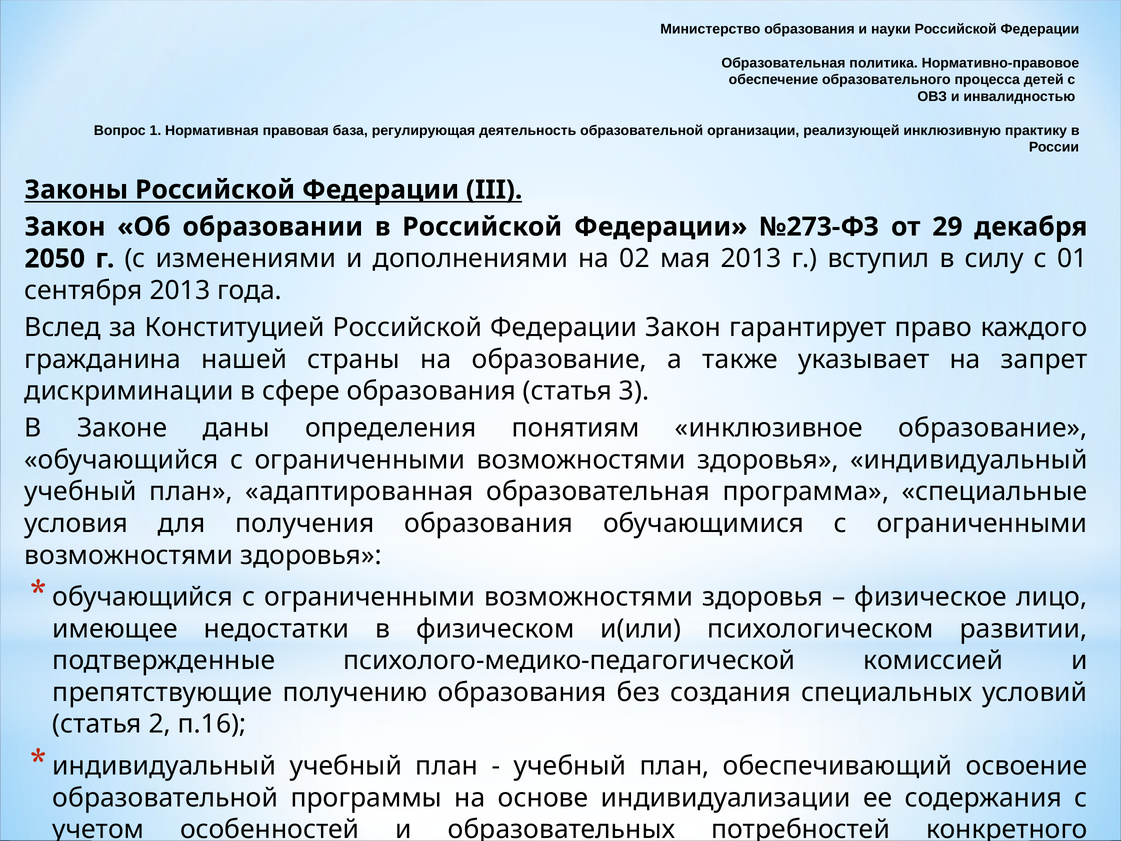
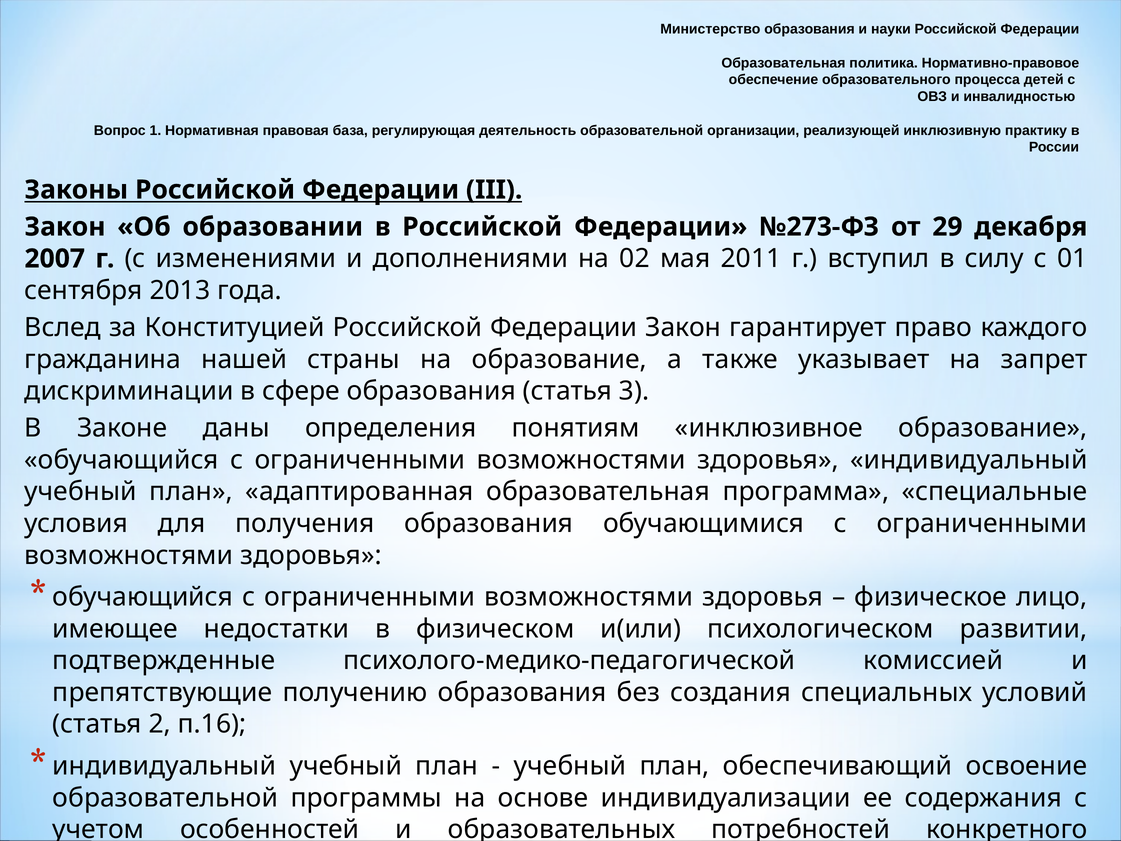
2050: 2050 -> 2007
мая 2013: 2013 -> 2011
